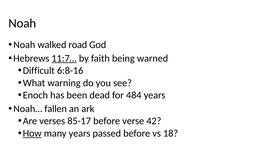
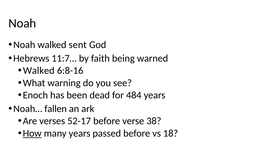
road: road -> sent
11:7… underline: present -> none
Difficult at (39, 70): Difficult -> Walked
85-17: 85-17 -> 52-17
42: 42 -> 38
